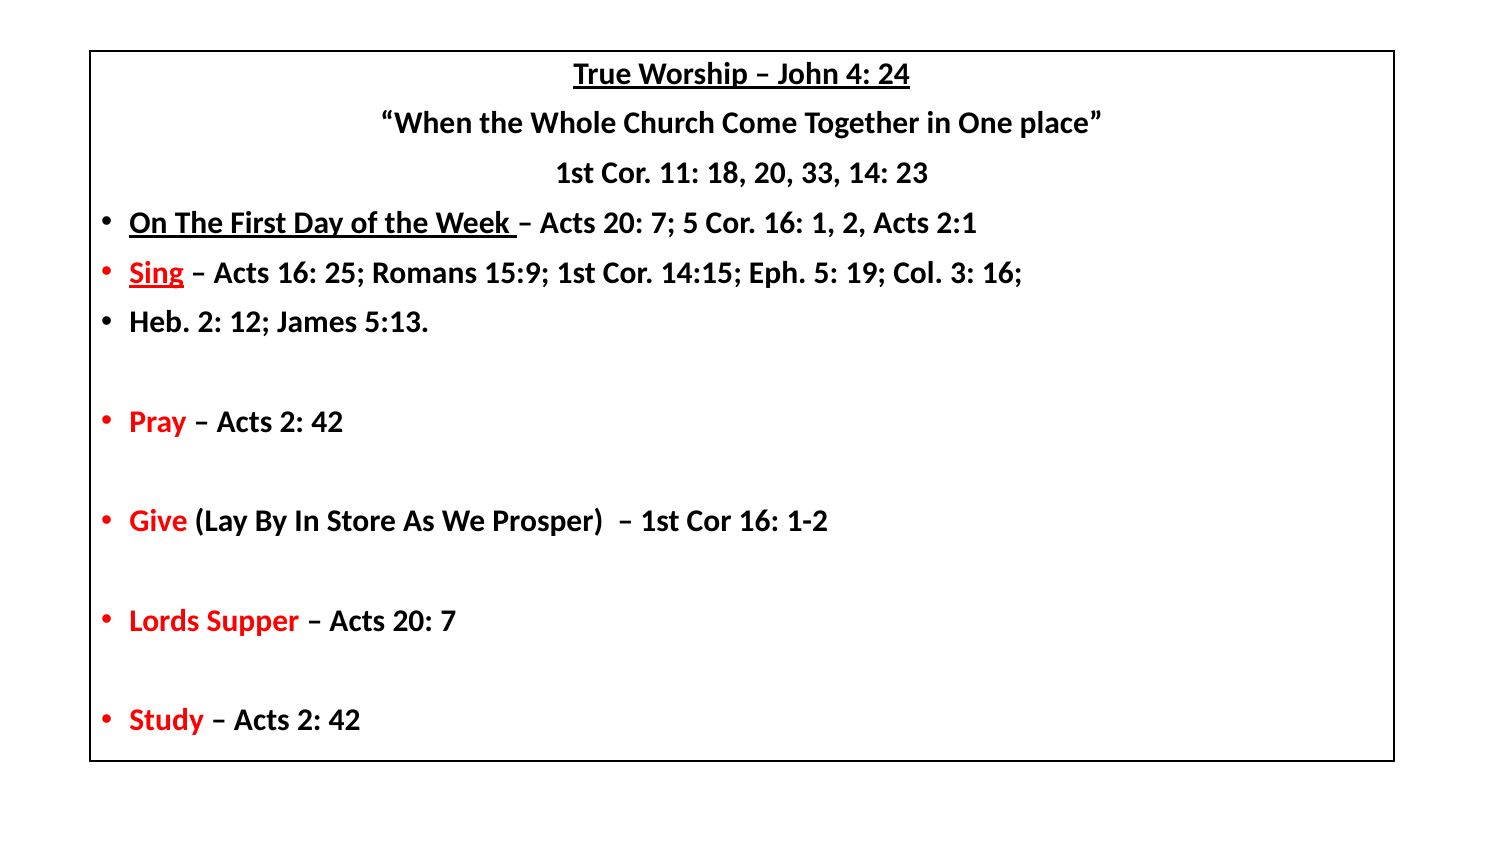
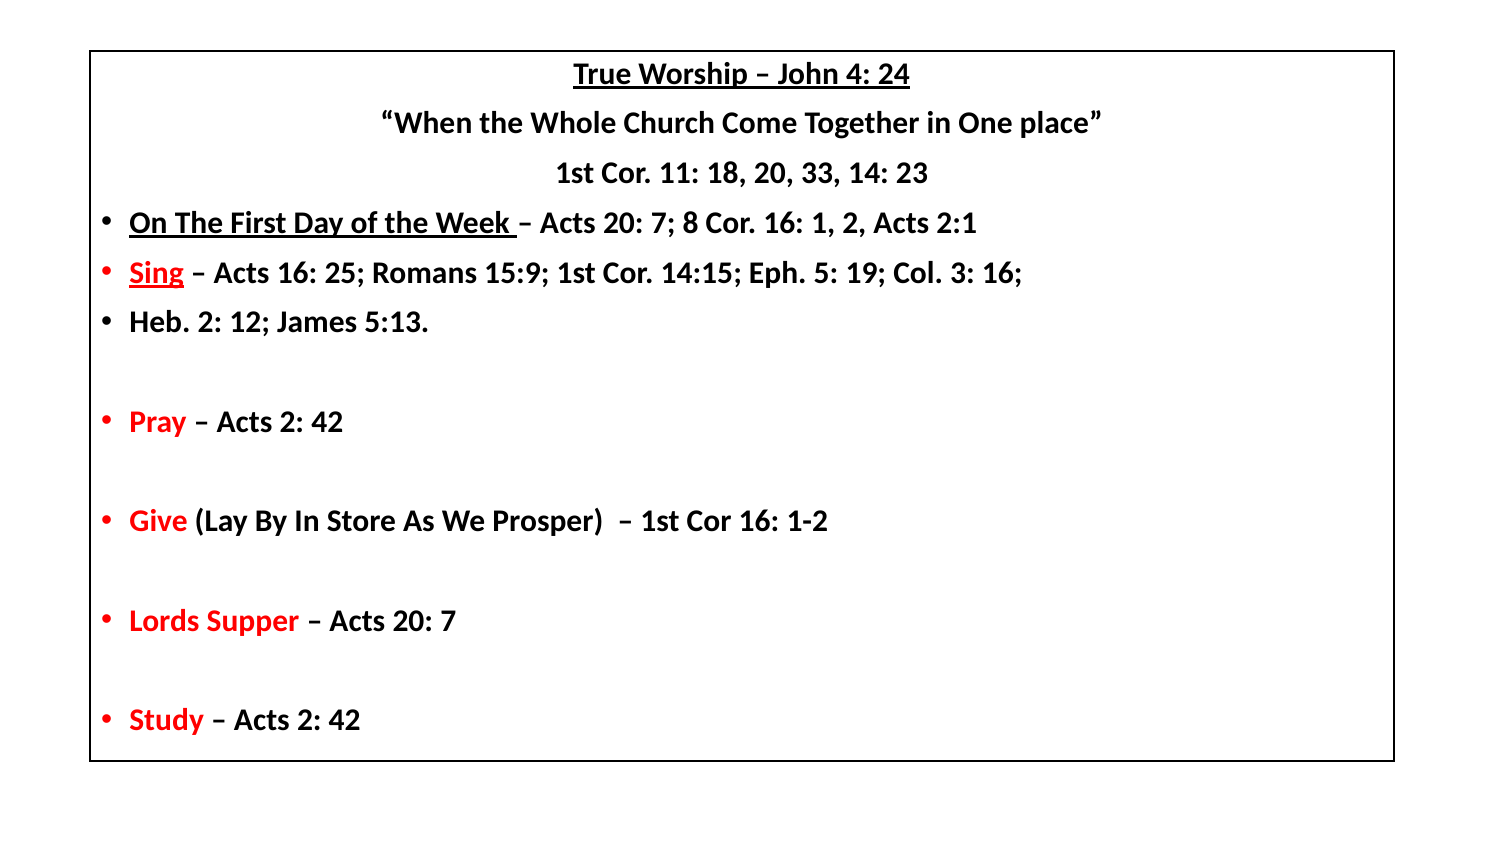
7 5: 5 -> 8
